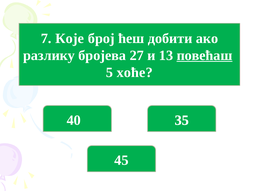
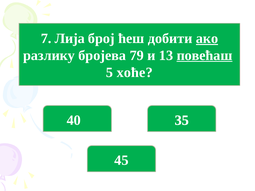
Које: Које -> Лија
ако underline: none -> present
27: 27 -> 79
